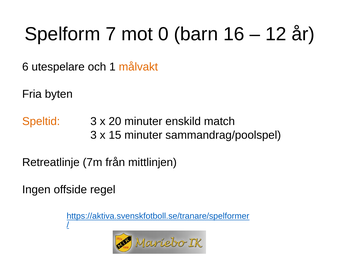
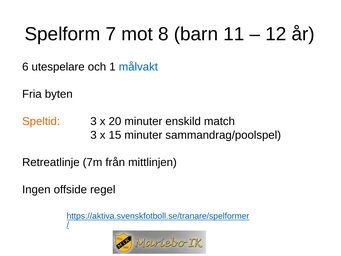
0: 0 -> 8
16: 16 -> 11
målvakt colour: orange -> blue
